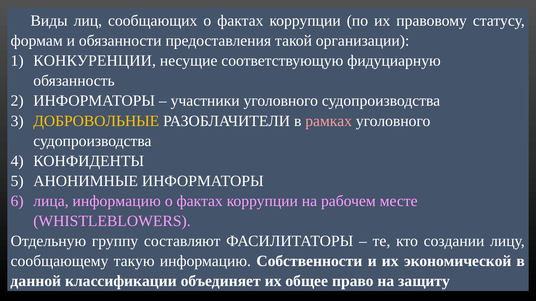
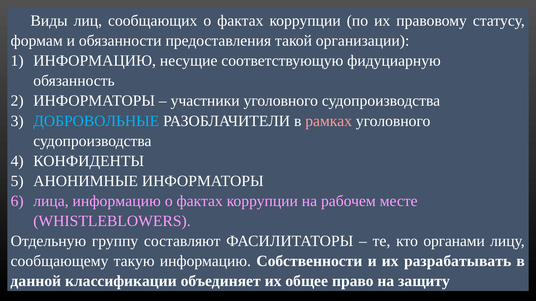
КОНКУРЕНЦИИ at (95, 61): КОНКУРЕНЦИИ -> ИНФОРМАЦИЮ
ДОБРОВОЛЬНЫЕ colour: yellow -> light blue
создании: создании -> органами
экономической: экономической -> разрабатывать
